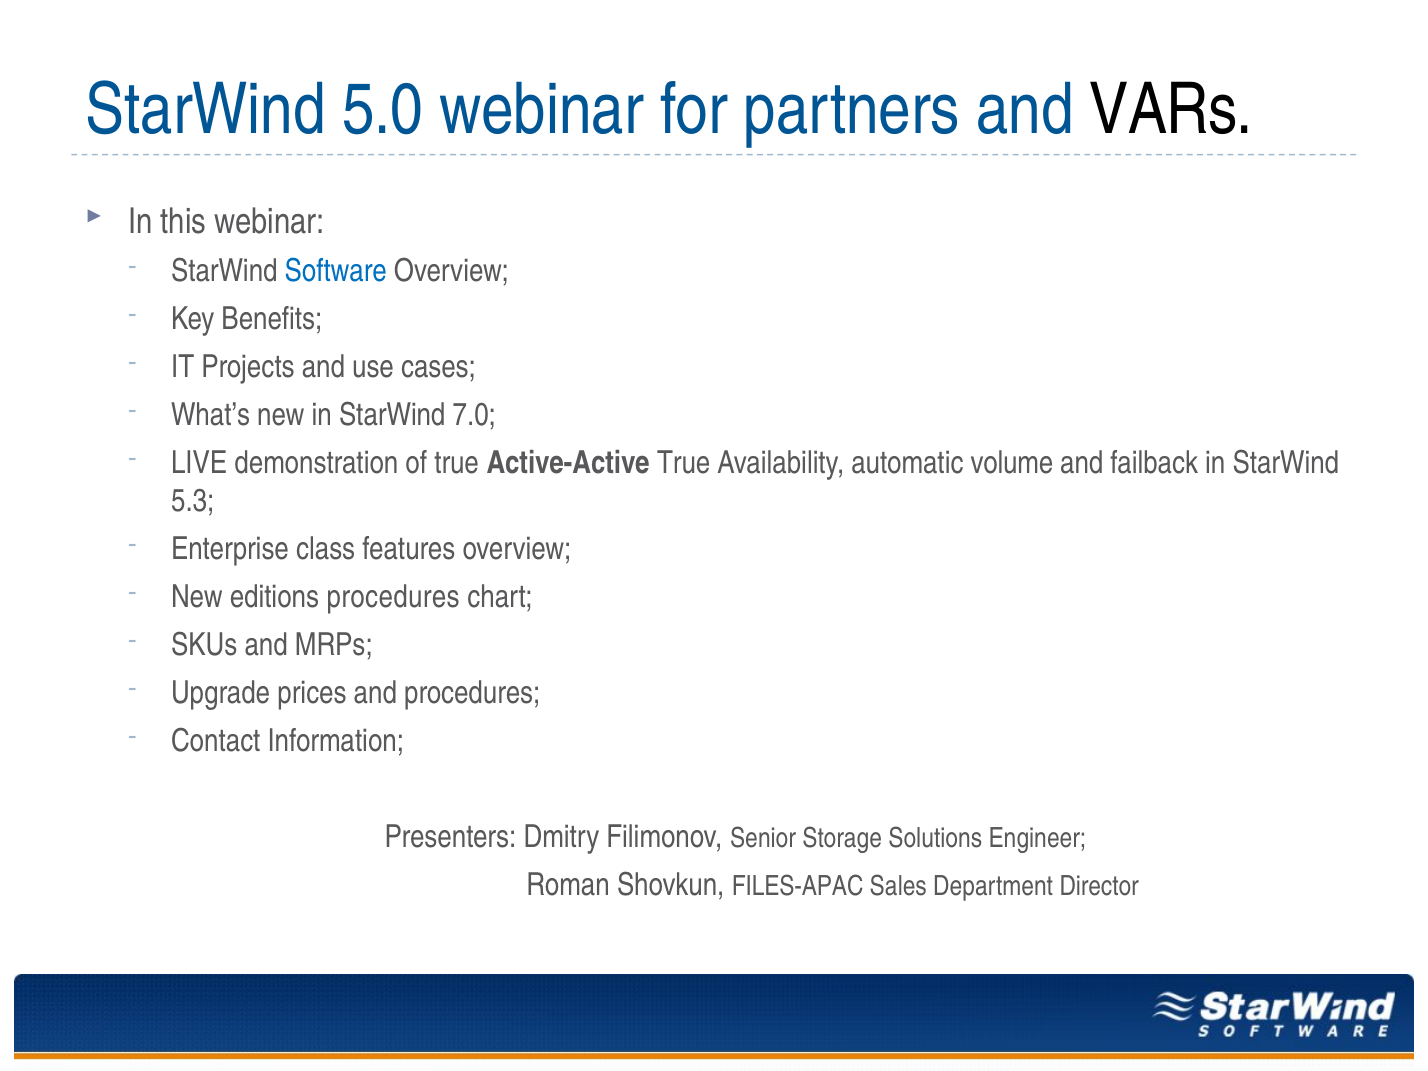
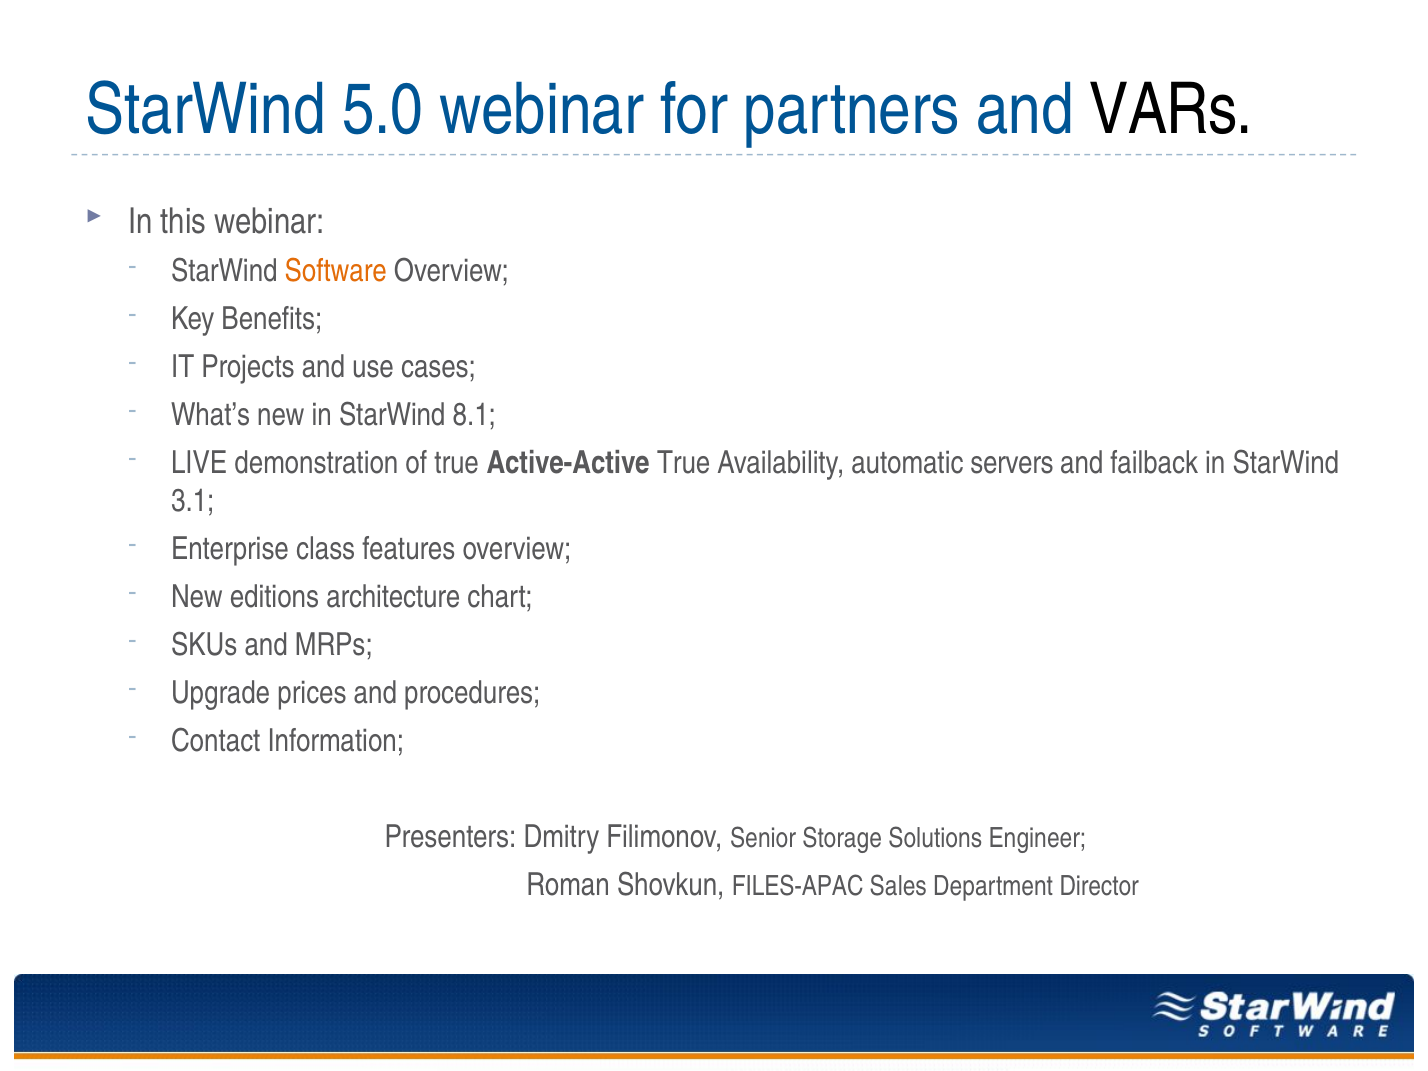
Software colour: blue -> orange
7.0: 7.0 -> 8.1
volume: volume -> servers
5.3: 5.3 -> 3.1
editions procedures: procedures -> architecture
